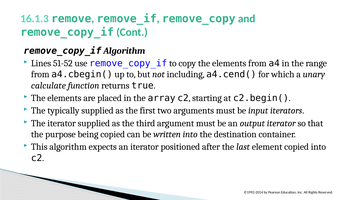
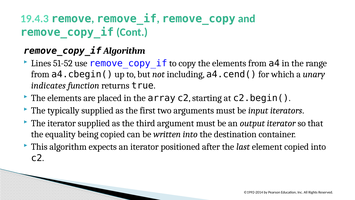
16.1.3: 16.1.3 -> 19.4.3
calculate: calculate -> indicates
purpose: purpose -> equality
